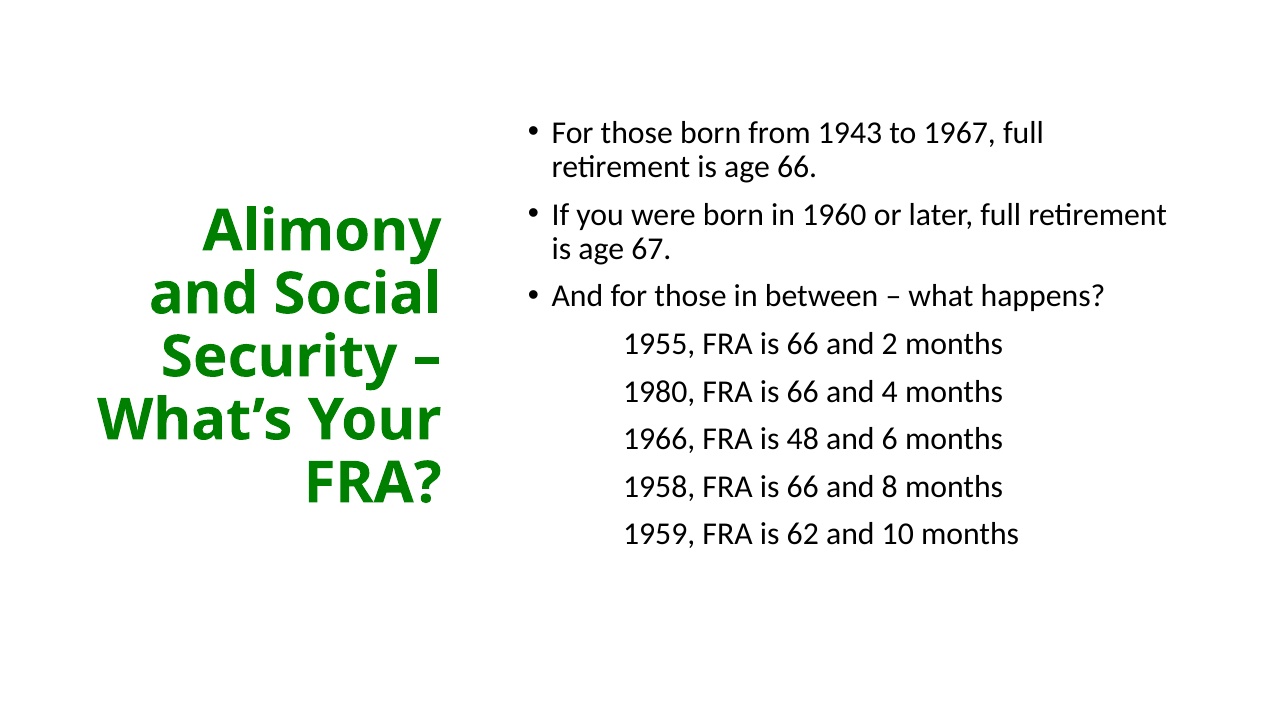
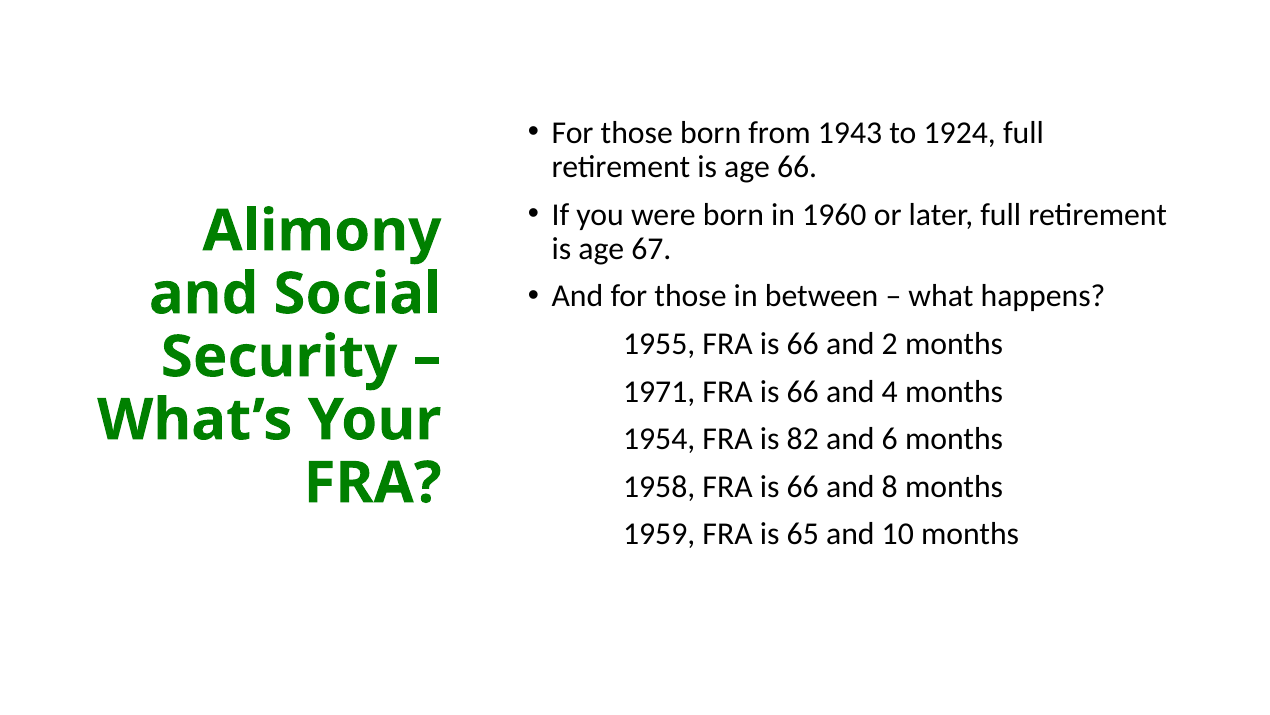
1967: 1967 -> 1924
1980: 1980 -> 1971
1966: 1966 -> 1954
48: 48 -> 82
62: 62 -> 65
